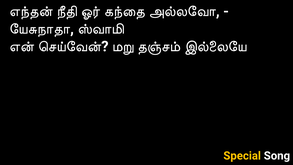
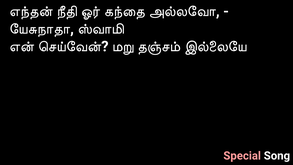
Special colour: yellow -> pink
